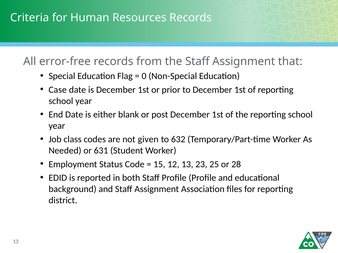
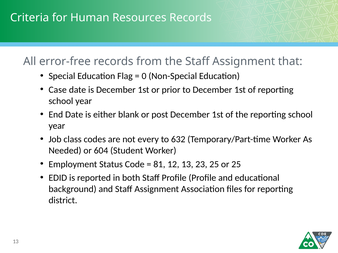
given: given -> every
631: 631 -> 604
15: 15 -> 81
or 28: 28 -> 25
